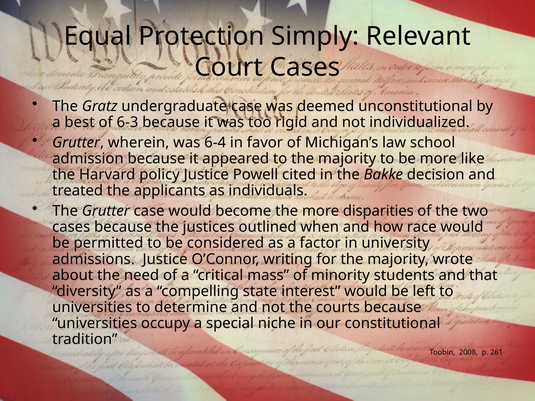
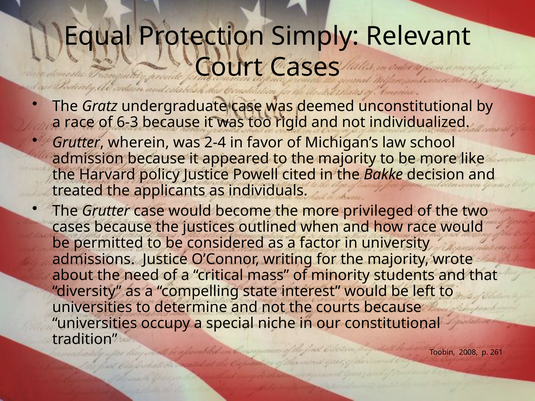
a best: best -> race
6-4: 6-4 -> 2-4
disparities: disparities -> privileged
